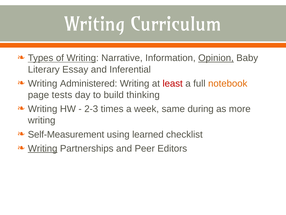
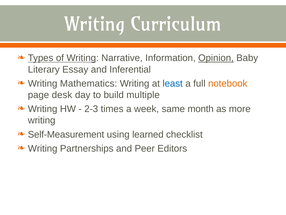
Administered: Administered -> Mathematics
least colour: red -> blue
tests: tests -> desk
thinking: thinking -> multiple
during: during -> month
Writing at (43, 148) underline: present -> none
